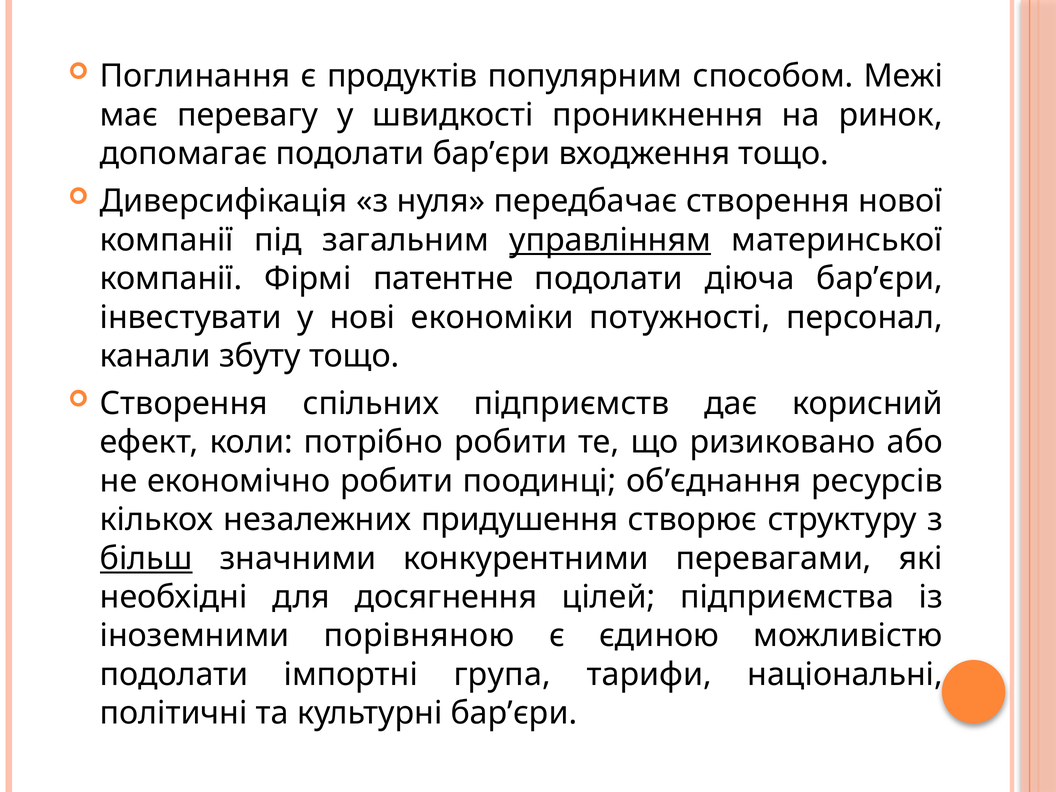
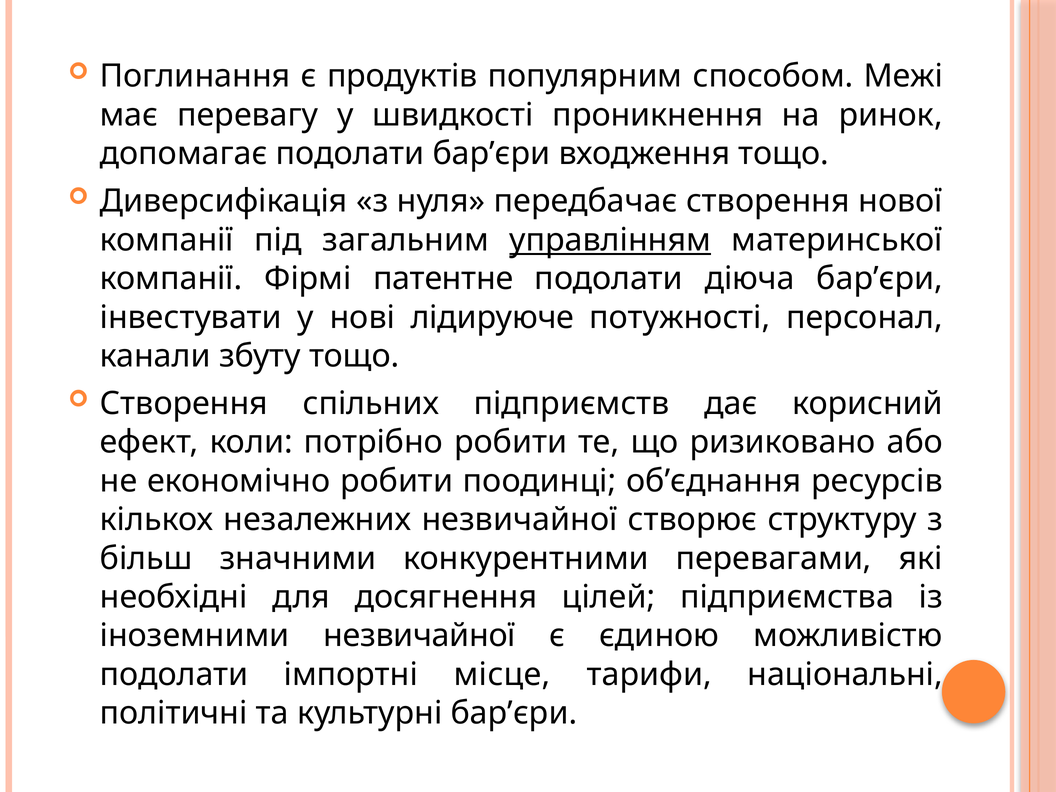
економіки: економіки -> лідируюче
незалежних придушення: придушення -> незвичайної
більш underline: present -> none
іноземними порівняною: порівняною -> незвичайної
група: група -> місце
